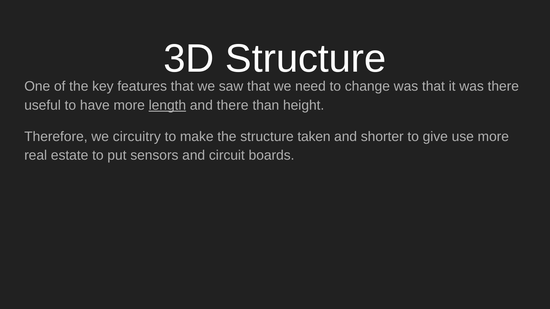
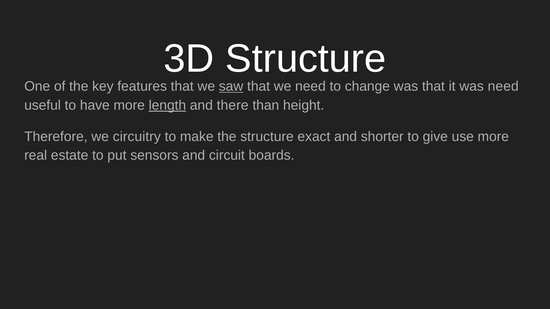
saw underline: none -> present
was there: there -> need
taken: taken -> exact
